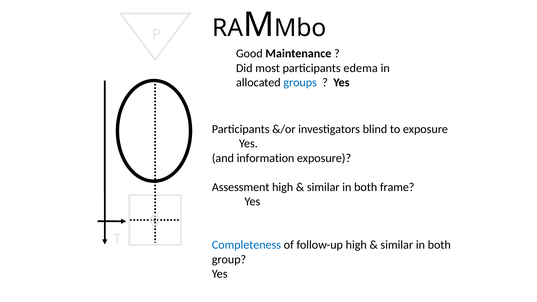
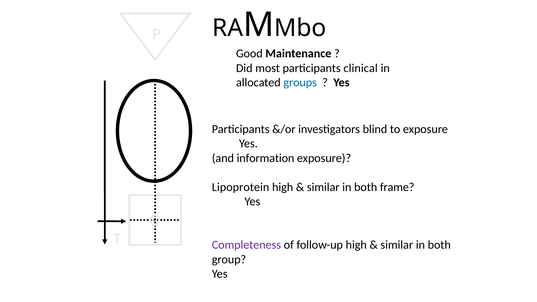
edema: edema -> clinical
Assessment: Assessment -> Lipoprotein
Completeness colour: blue -> purple
